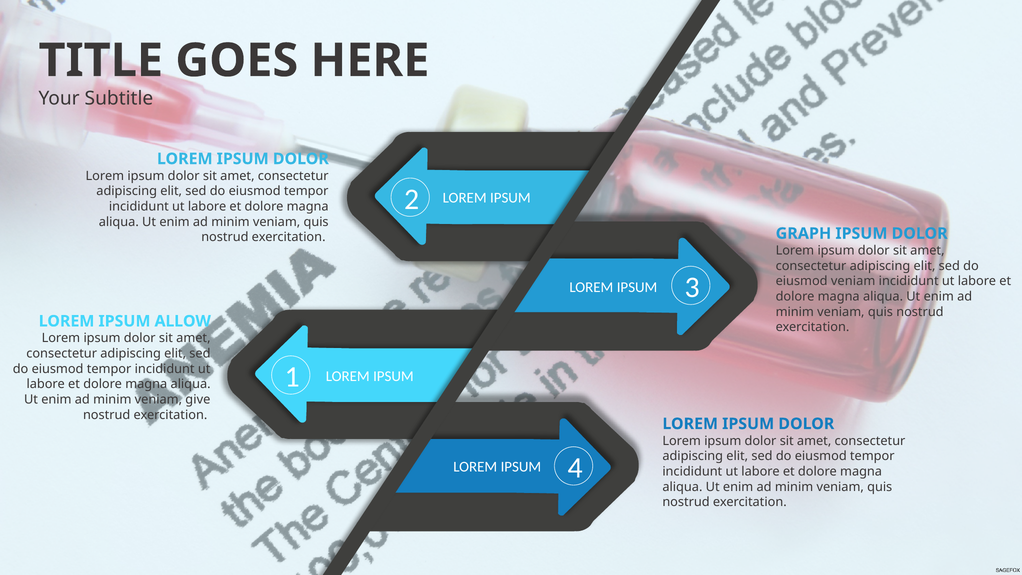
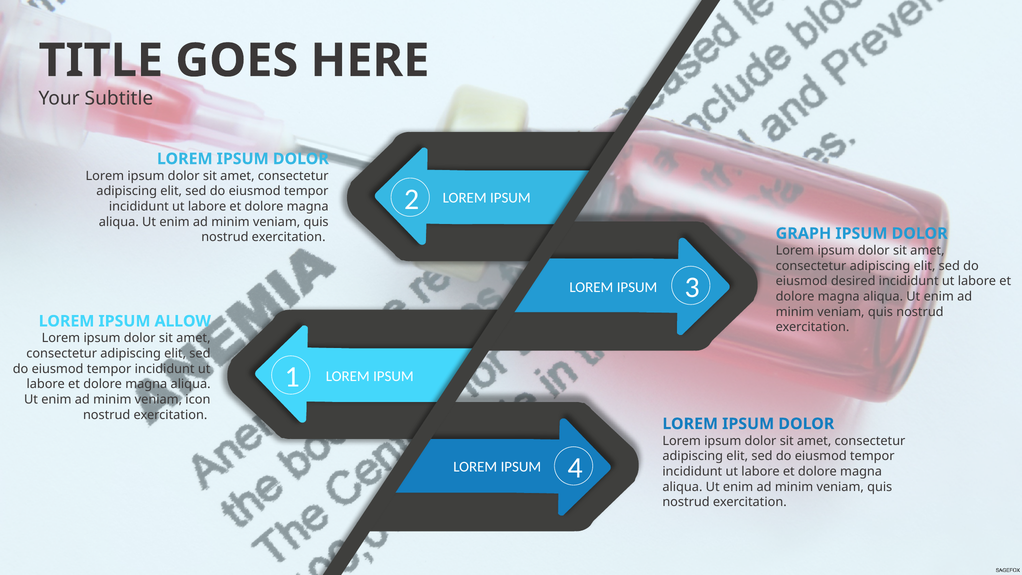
eiusmod veniam: veniam -> desired
give: give -> icon
